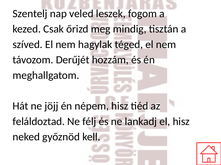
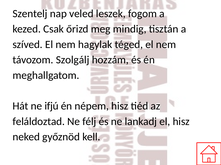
Derűjét: Derűjét -> Szolgálj
jöjj: jöjj -> ifjú
